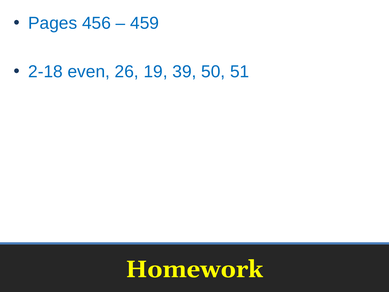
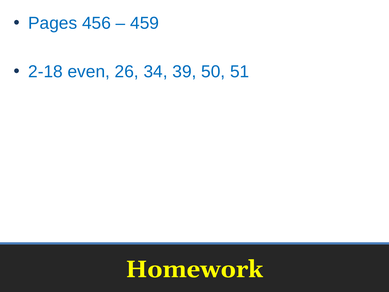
19: 19 -> 34
